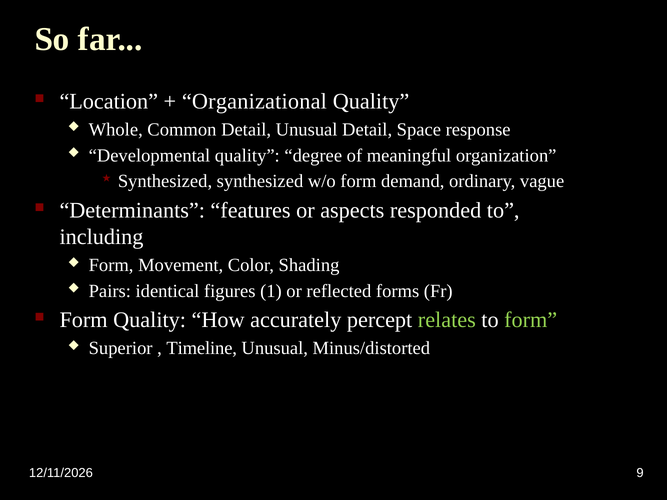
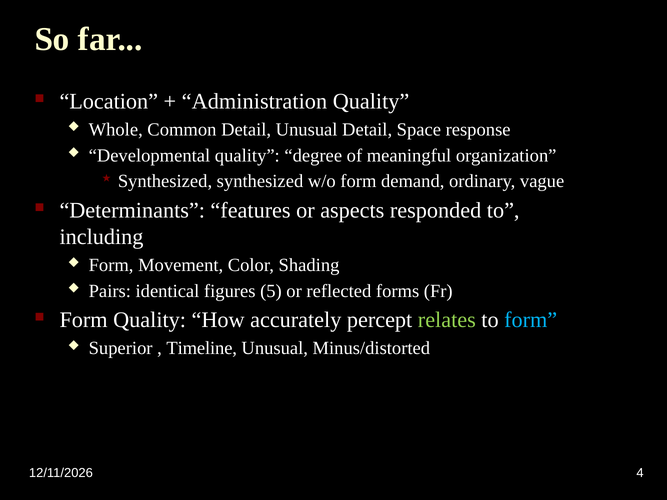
Organizational: Organizational -> Administration
1: 1 -> 5
form at (531, 320) colour: light green -> light blue
9: 9 -> 4
